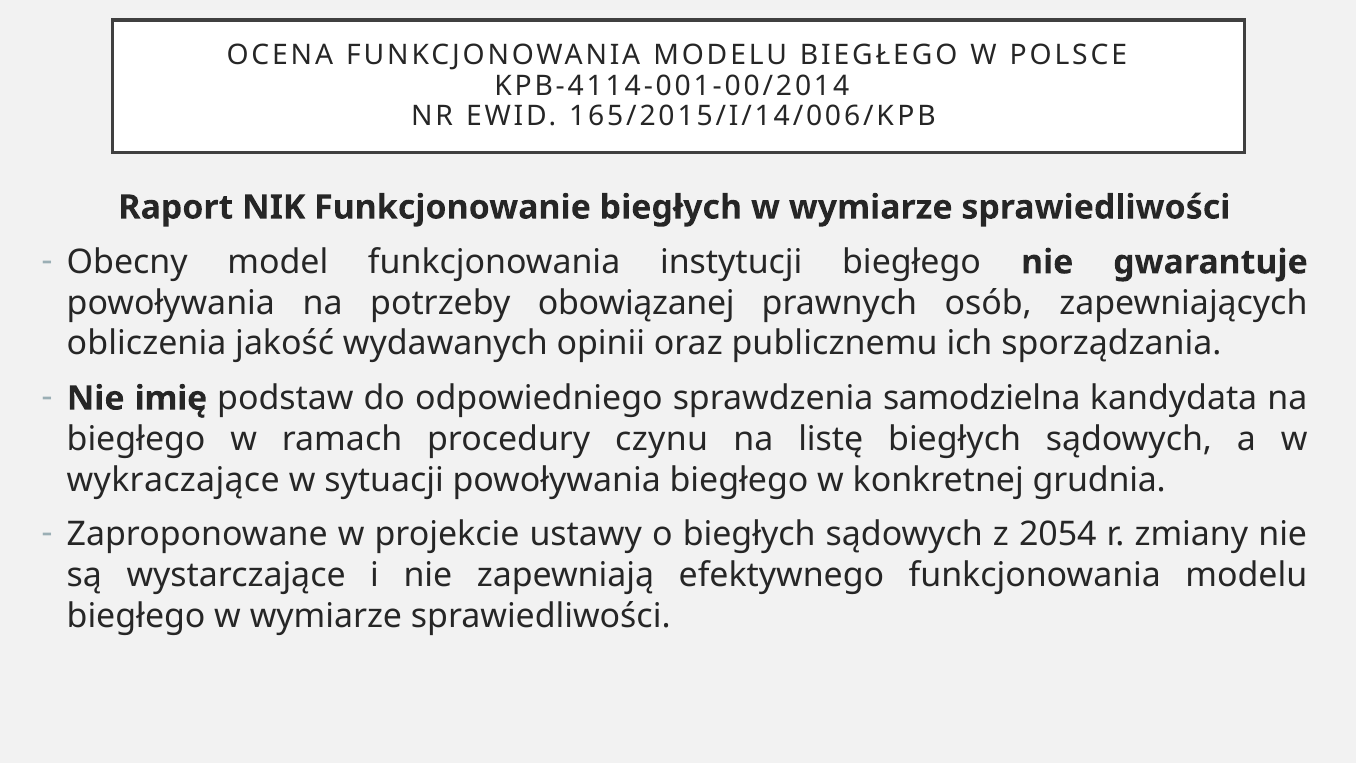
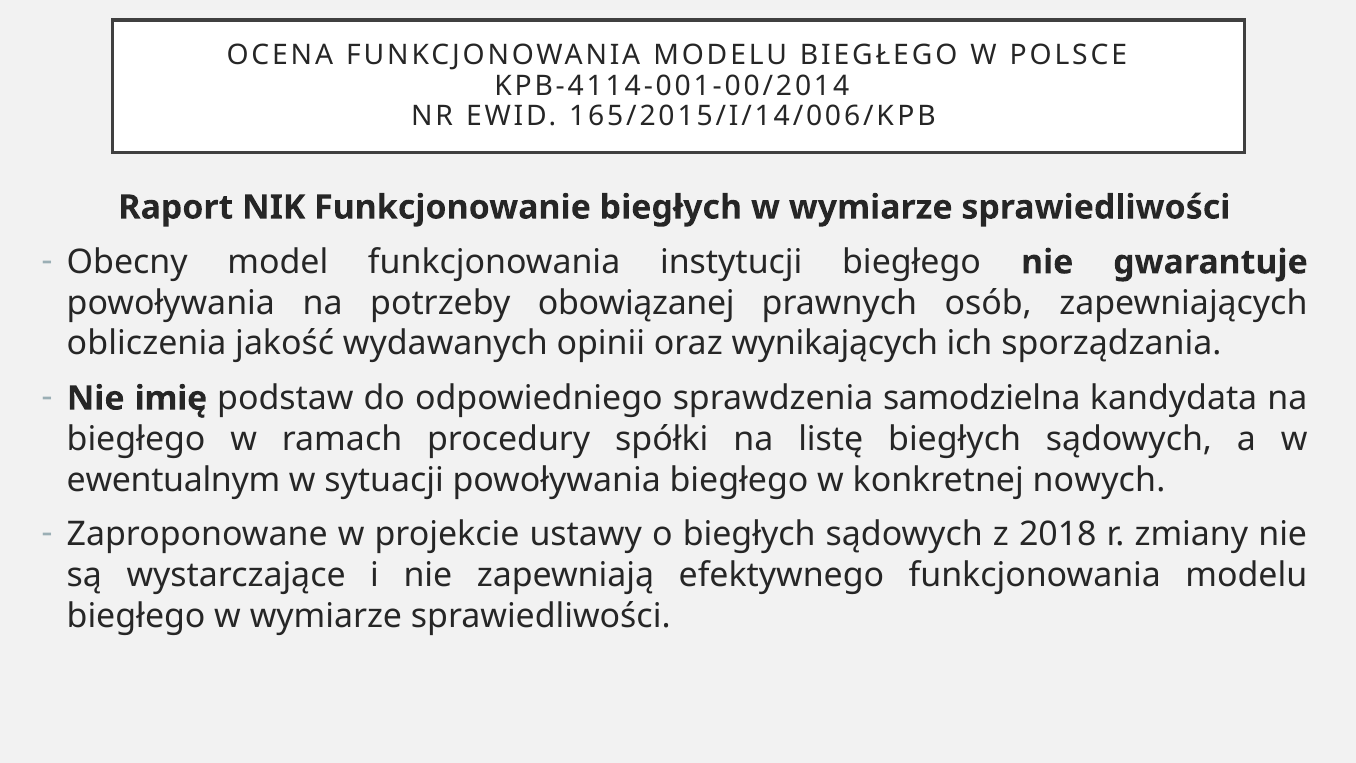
publicznemu: publicznemu -> wynikających
czynu: czynu -> spółki
wykraczające: wykraczające -> ewentualnym
grudnia: grudnia -> nowych
2054: 2054 -> 2018
